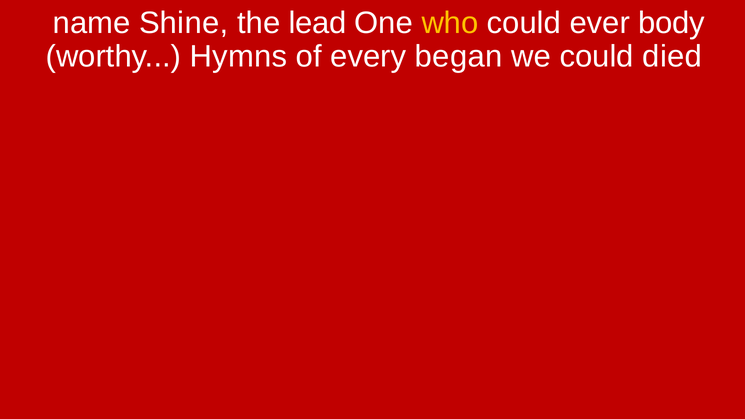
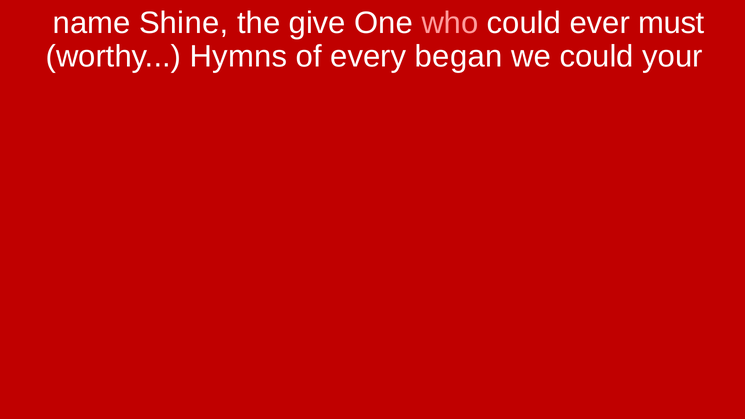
lead: lead -> give
who colour: yellow -> pink
body: body -> must
died: died -> your
